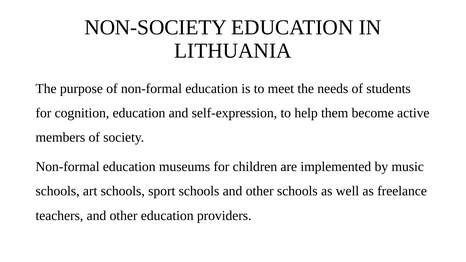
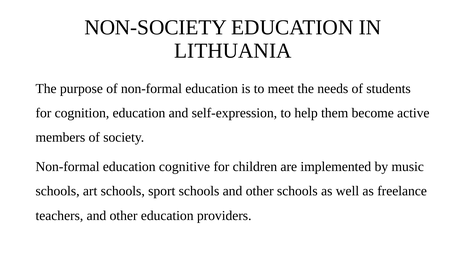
museums: museums -> cognitive
